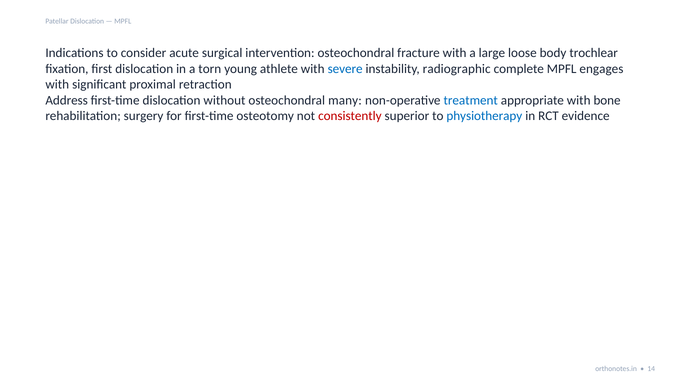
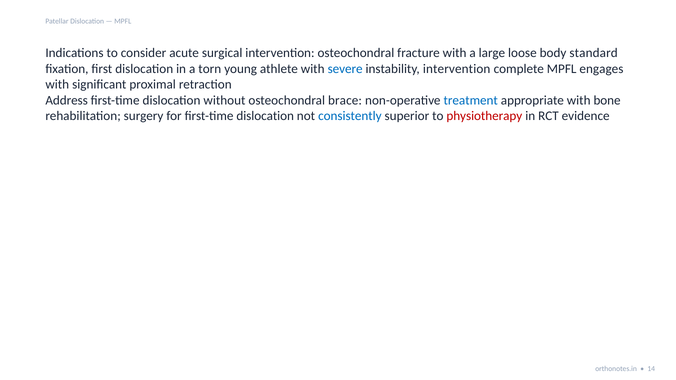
trochlear: trochlear -> standard
instability radiographic: radiographic -> intervention
many: many -> brace
for first-time osteotomy: osteotomy -> dislocation
consistently colour: red -> blue
physiotherapy colour: blue -> red
